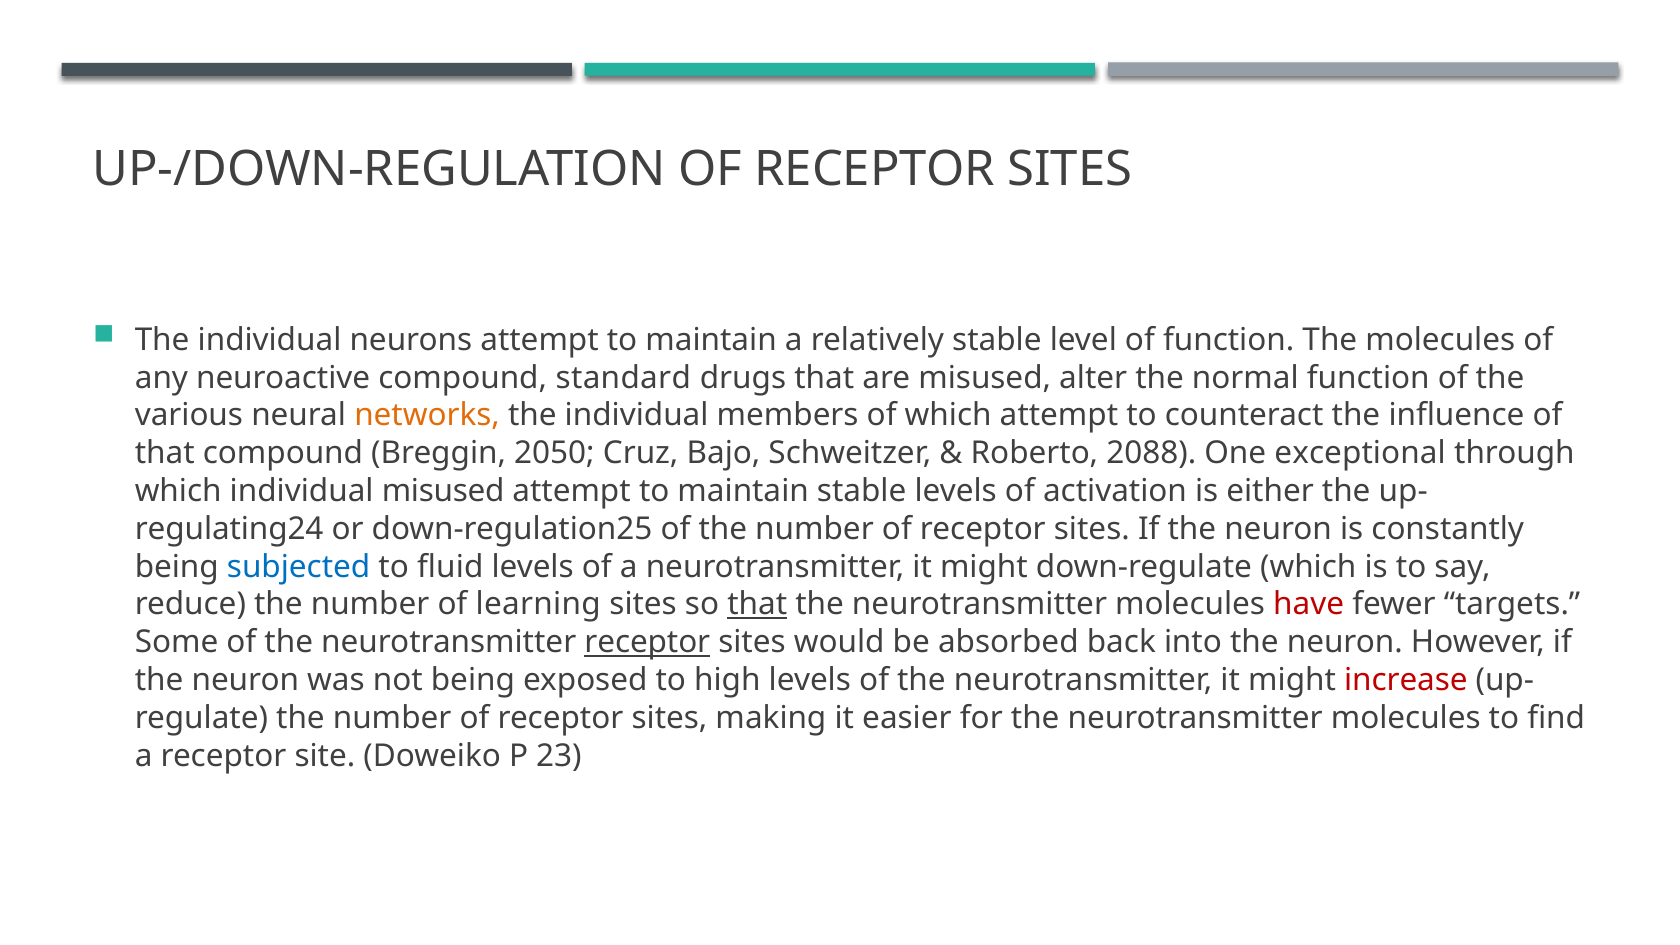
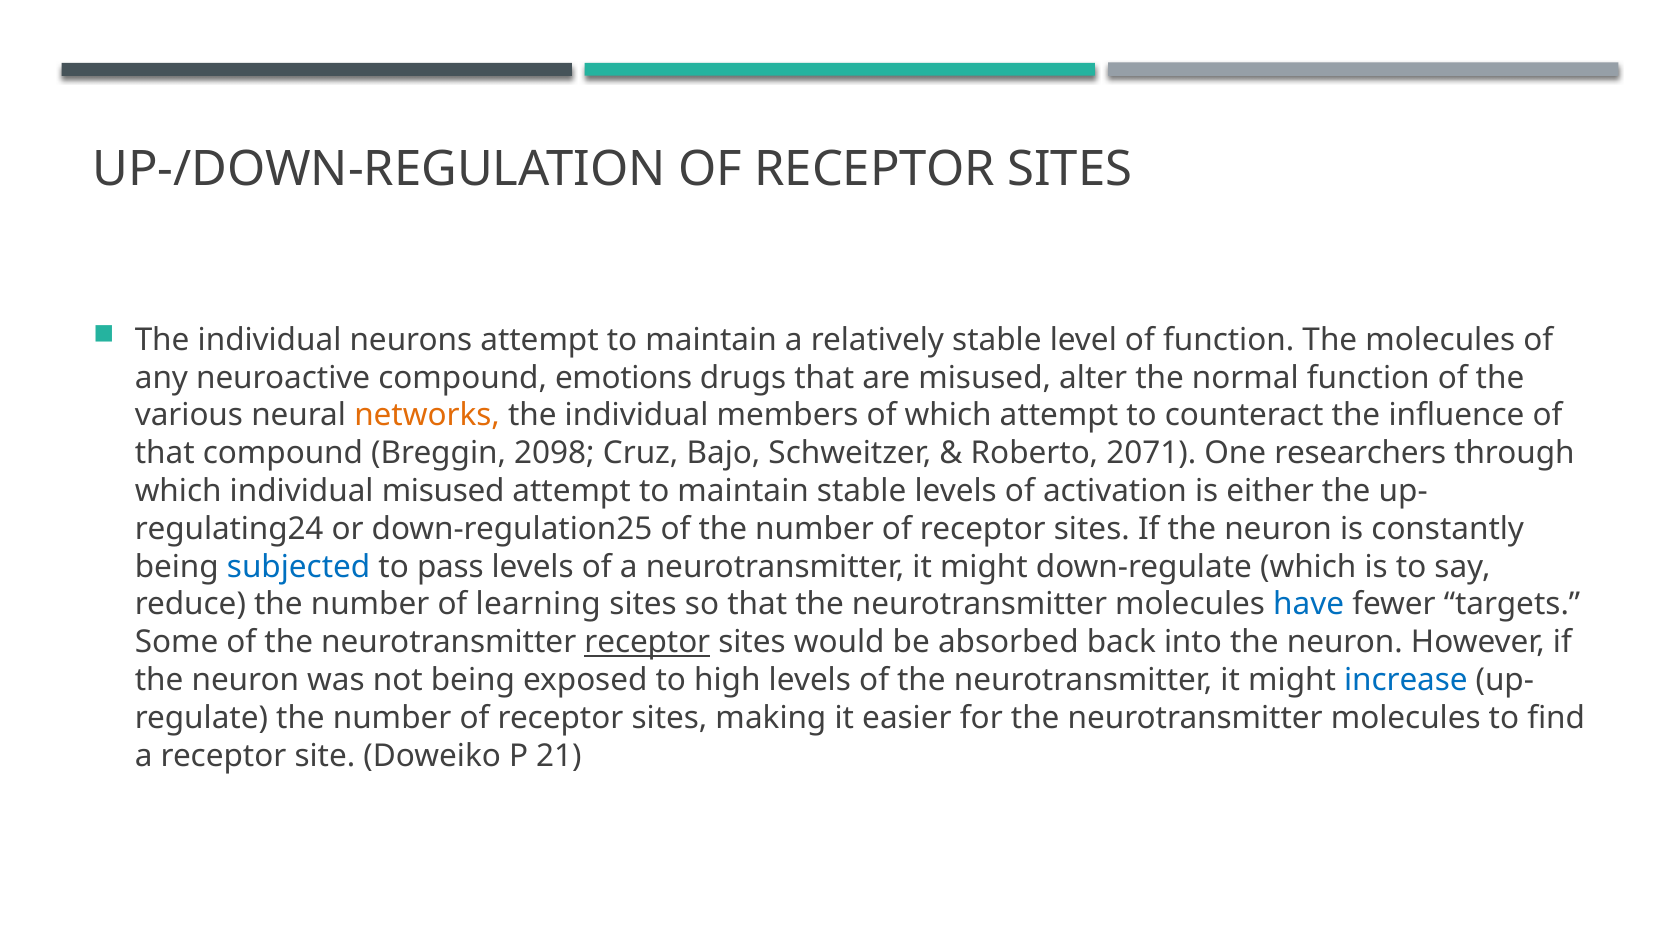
standard: standard -> emotions
2050: 2050 -> 2098
2088: 2088 -> 2071
exceptional: exceptional -> researchers
fluid: fluid -> pass
that at (757, 605) underline: present -> none
have colour: red -> blue
increase colour: red -> blue
23: 23 -> 21
